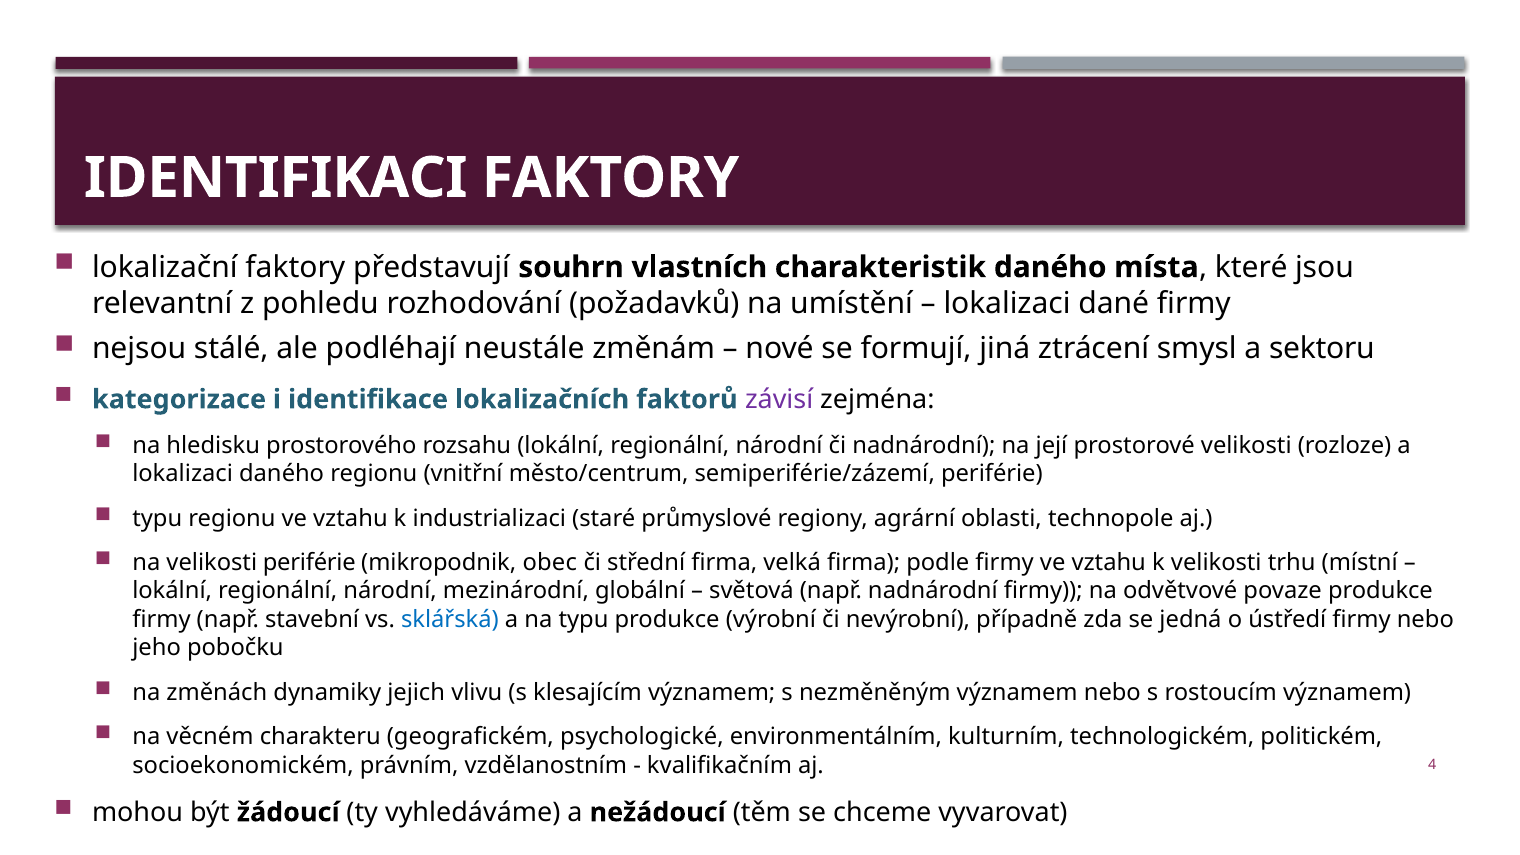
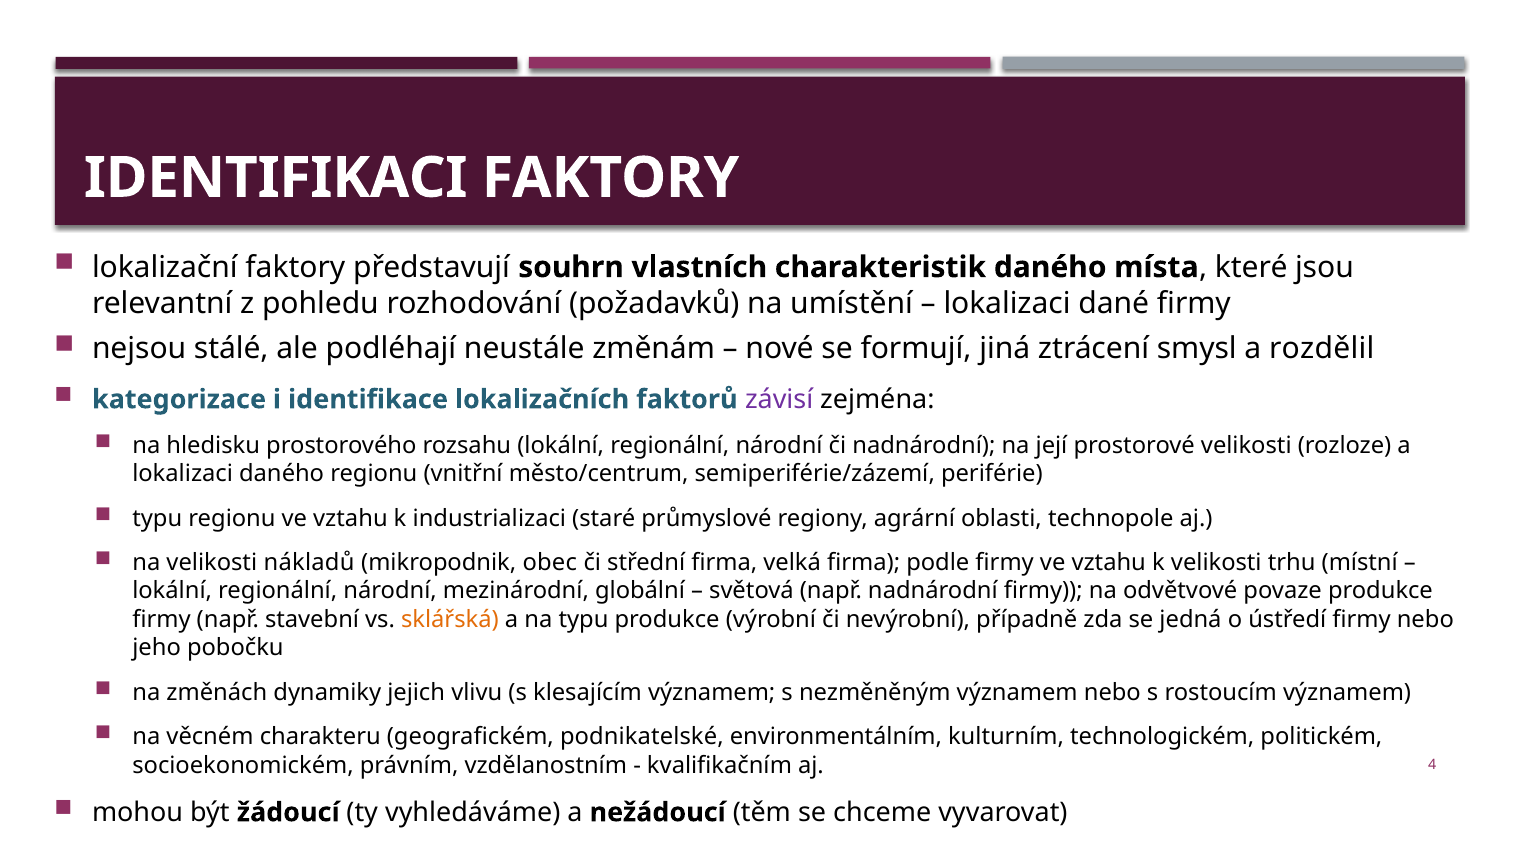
sektoru: sektoru -> rozdělil
velikosti periférie: periférie -> nákladů
sklářská colour: blue -> orange
psychologické: psychologické -> podnikatelské
